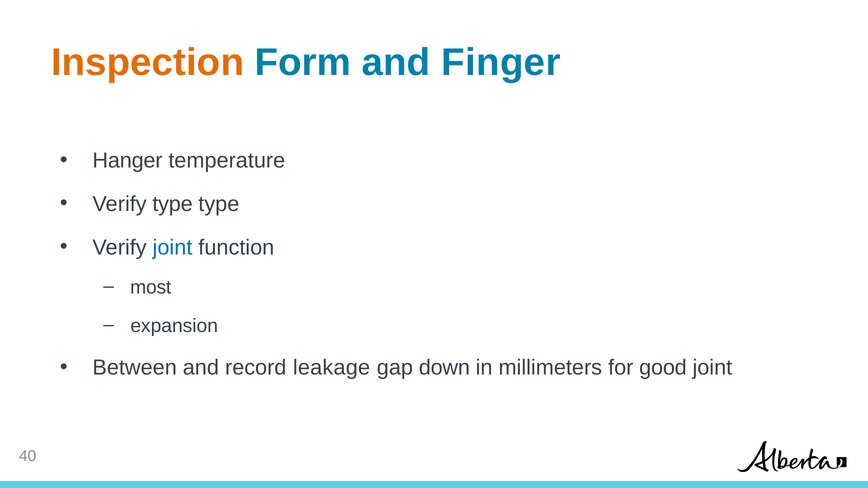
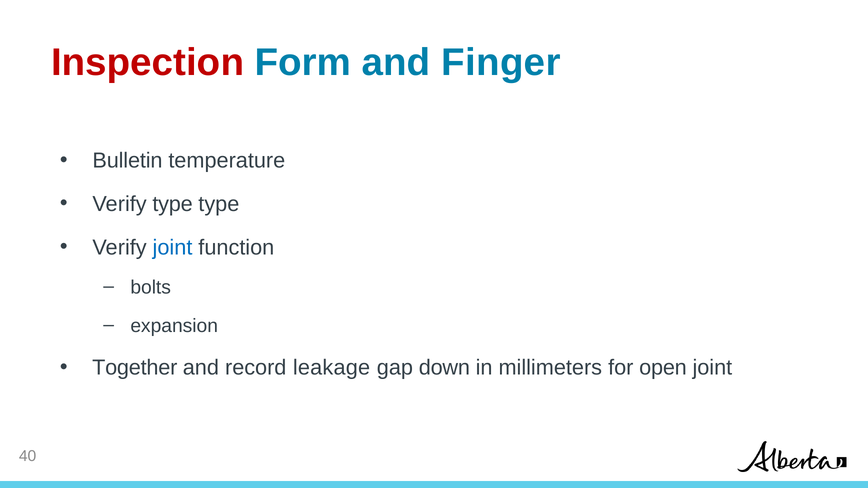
Inspection colour: orange -> red
Hanger: Hanger -> Bulletin
most: most -> bolts
Between: Between -> Together
good: good -> open
